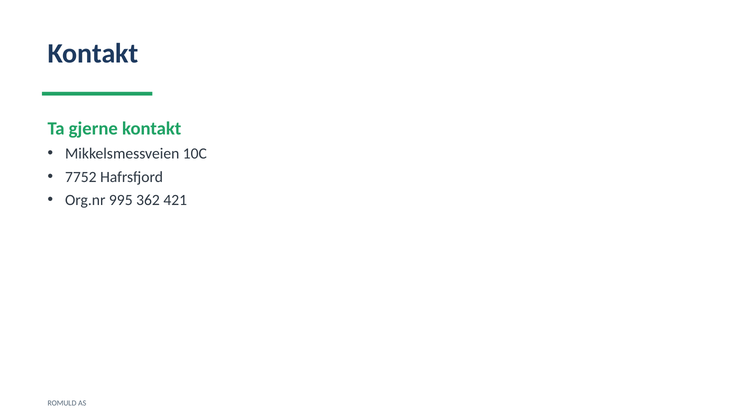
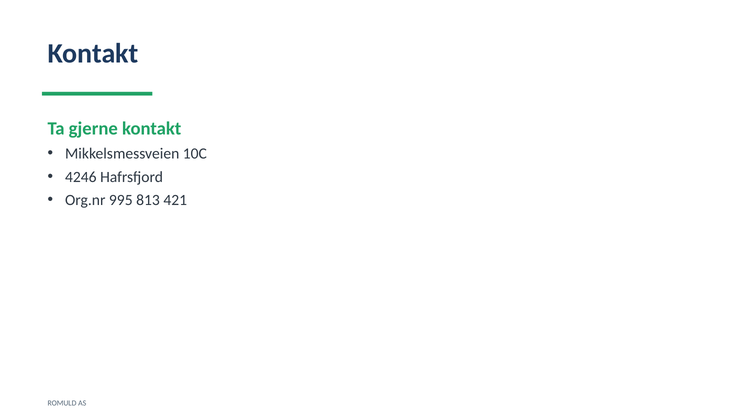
7752: 7752 -> 4246
362: 362 -> 813
